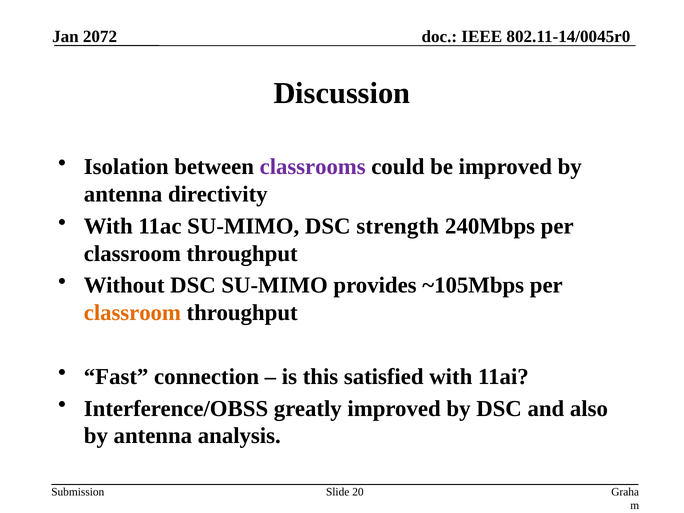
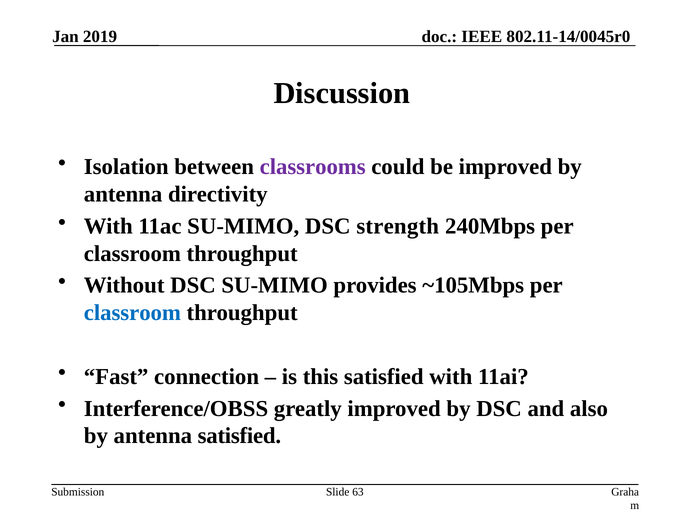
2072: 2072 -> 2019
classroom at (132, 313) colour: orange -> blue
antenna analysis: analysis -> satisfied
20: 20 -> 63
